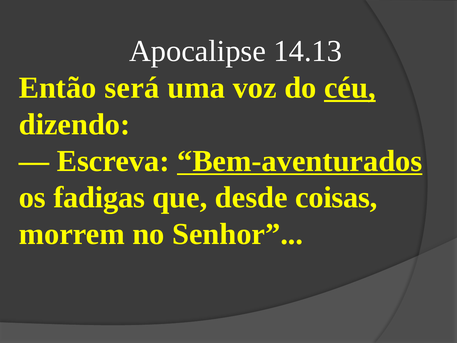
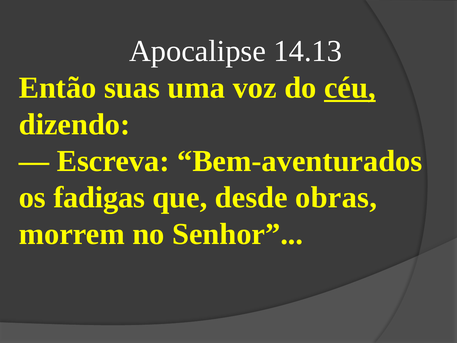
será: será -> suas
Bem-aventurados underline: present -> none
coisas: coisas -> obras
